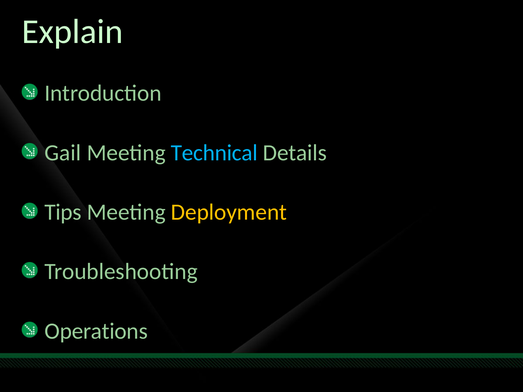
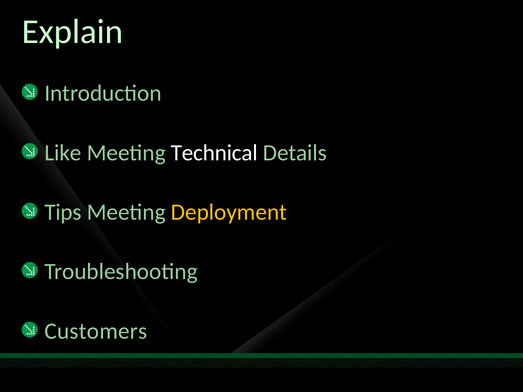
Gail: Gail -> Like
Technical colour: light blue -> white
Operations: Operations -> Customers
